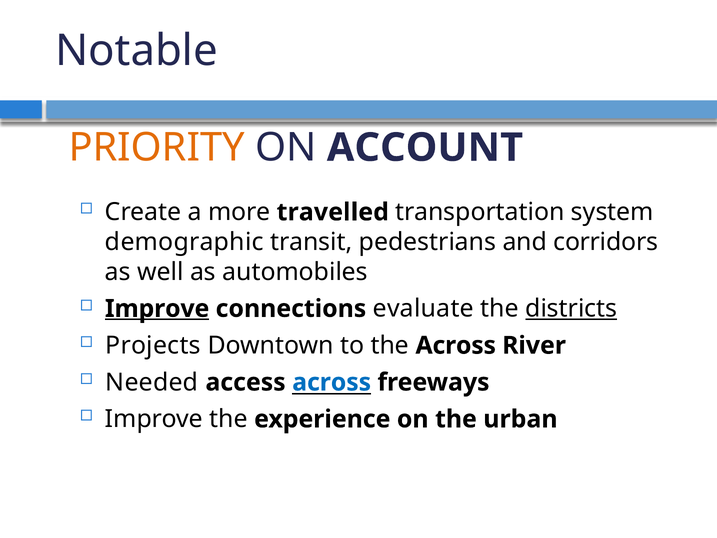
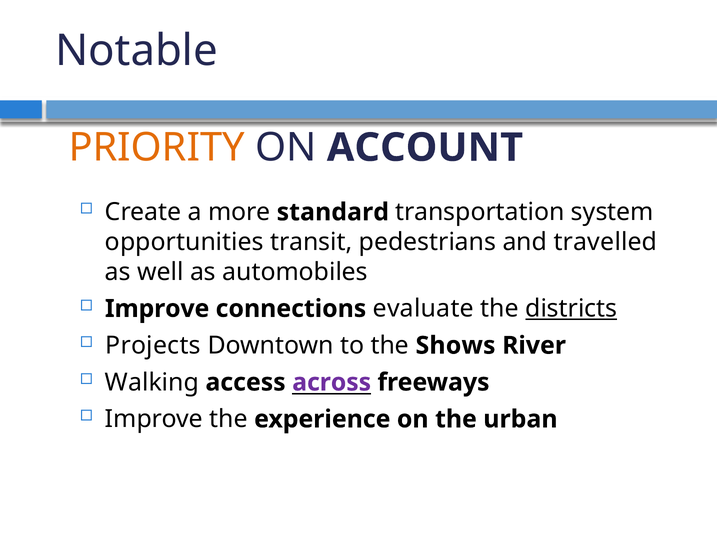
travelled: travelled -> standard
demographic: demographic -> opportunities
corridors: corridors -> travelled
Improve at (157, 309) underline: present -> none
the Across: Across -> Shows
Needed: Needed -> Walking
across at (332, 382) colour: blue -> purple
